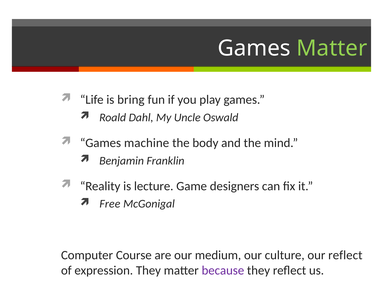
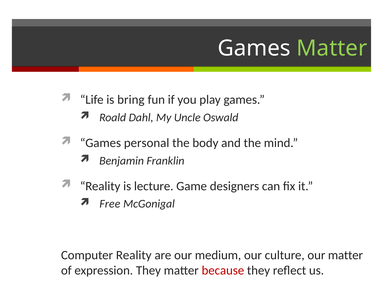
machine: machine -> personal
Computer Course: Course -> Reality
our reflect: reflect -> matter
because colour: purple -> red
